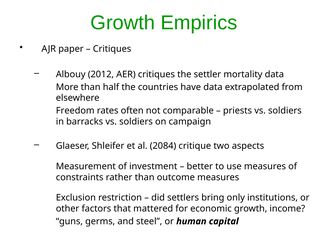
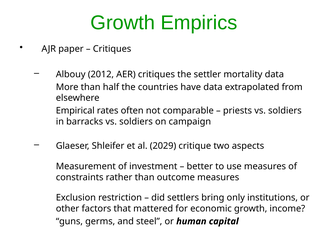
Freedom: Freedom -> Empirical
2084: 2084 -> 2029
